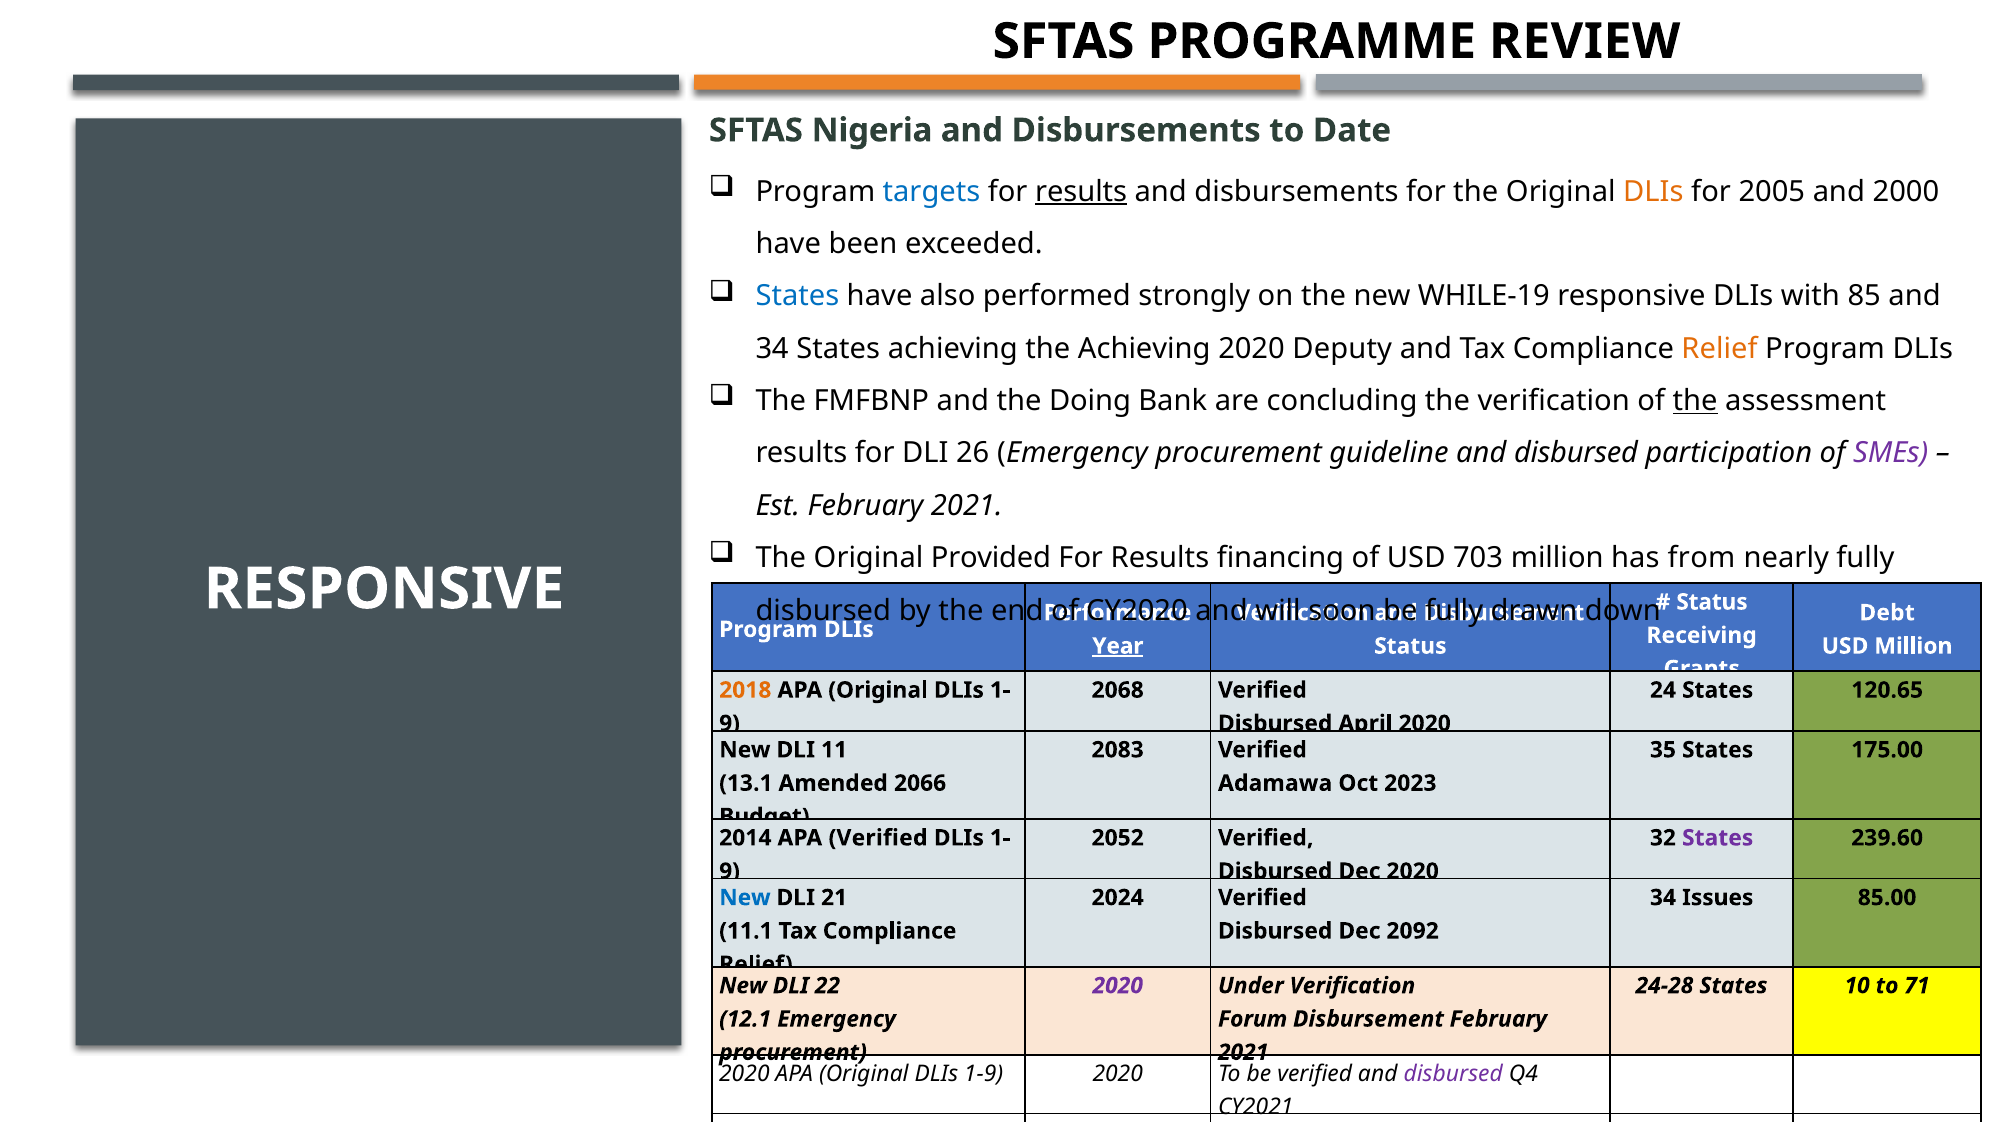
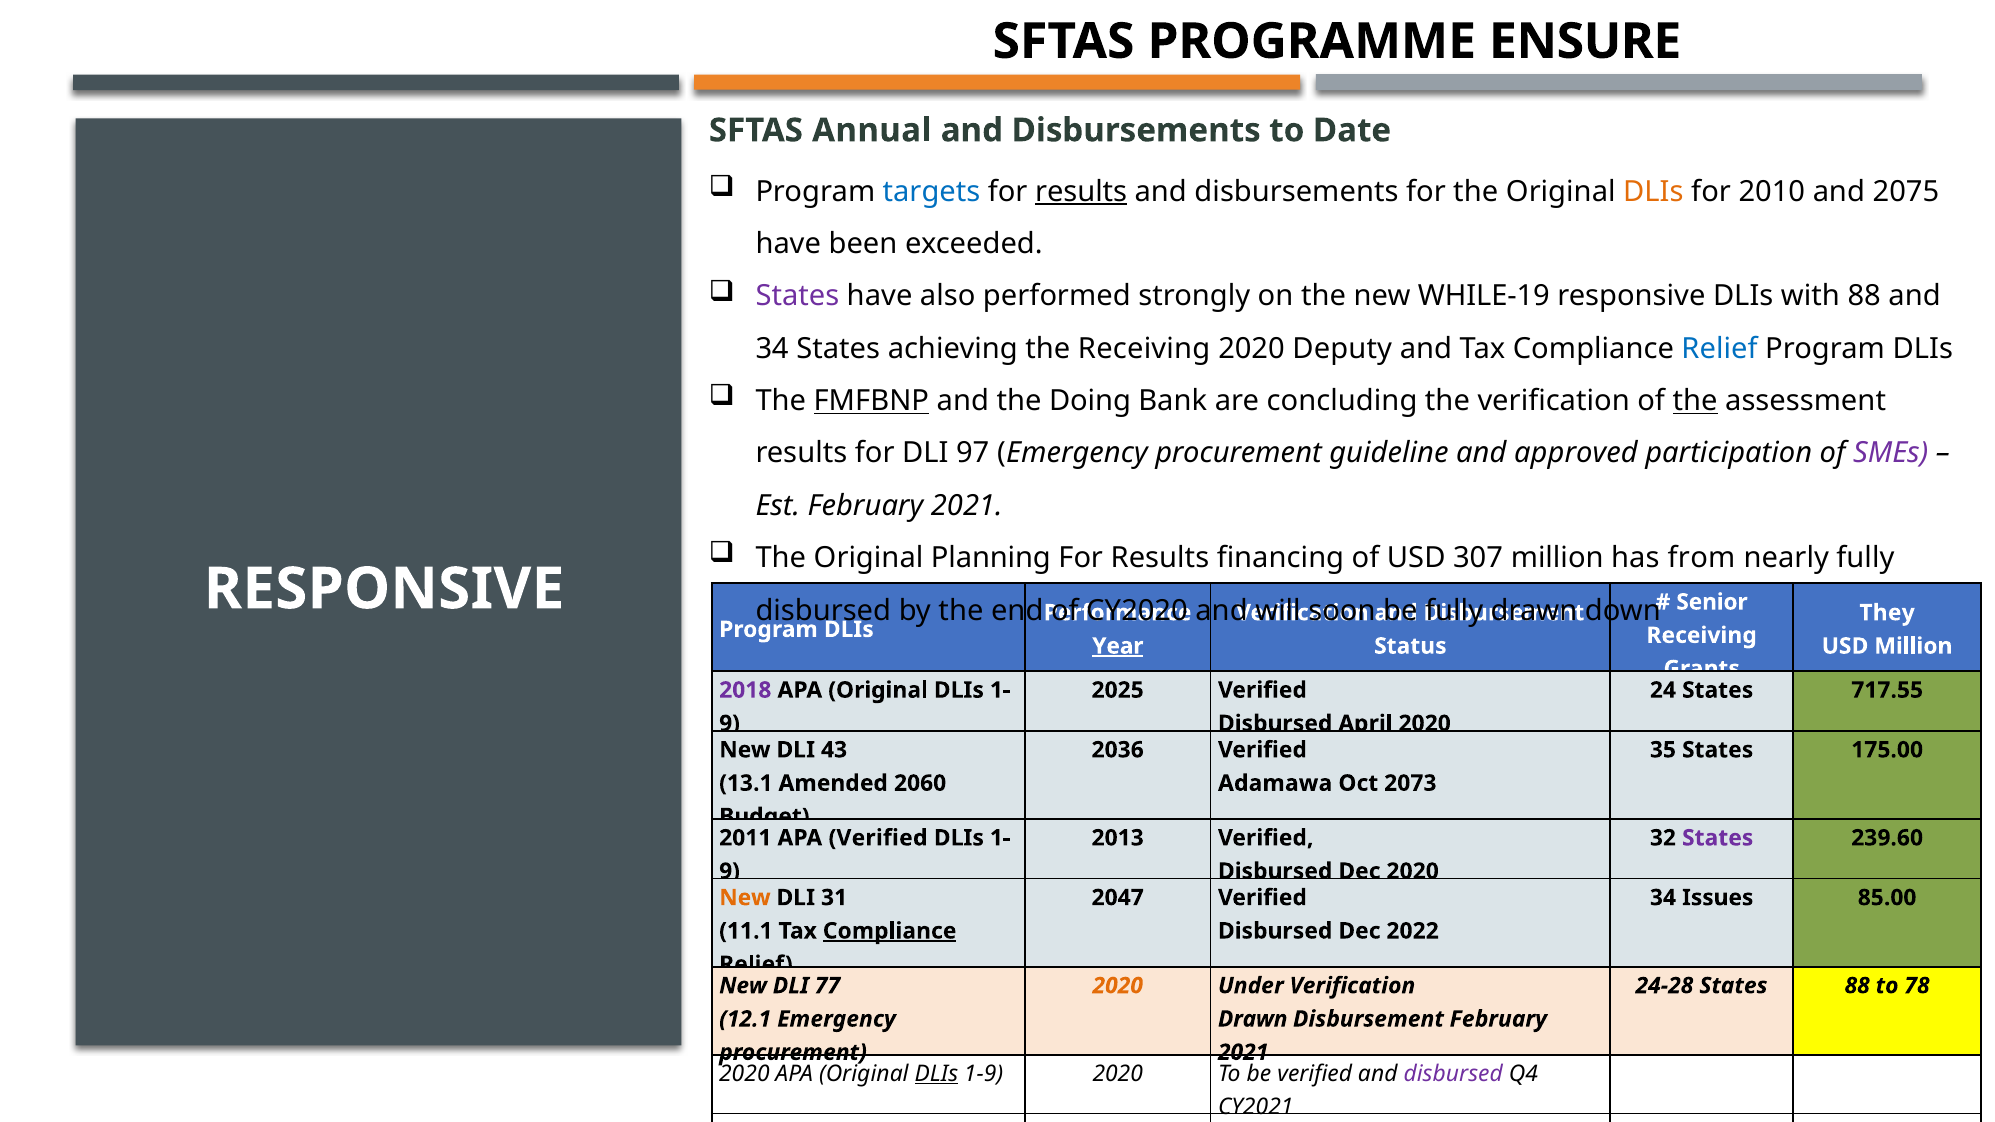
REVIEW: REVIEW -> ENSURE
Nigeria: Nigeria -> Annual
2005: 2005 -> 2010
2000: 2000 -> 2075
States at (797, 296) colour: blue -> purple
with 85: 85 -> 88
the Achieving: Achieving -> Receiving
Relief at (1720, 349) colour: orange -> blue
FMFBNP underline: none -> present
26: 26 -> 97
guideline and disbursed: disbursed -> approved
Provided: Provided -> Planning
703: 703 -> 307
Status at (1712, 602): Status -> Senior
Debt: Debt -> They
2018 colour: orange -> purple
2068: 2068 -> 2025
120.65: 120.65 -> 717.55
11: 11 -> 43
2083: 2083 -> 2036
2066: 2066 -> 2060
2023: 2023 -> 2073
2014: 2014 -> 2011
2052: 2052 -> 2013
New at (745, 898) colour: blue -> orange
21: 21 -> 31
2024: 2024 -> 2047
Compliance at (890, 931) underline: none -> present
2092: 2092 -> 2022
22: 22 -> 77
2020 at (1118, 986) colour: purple -> orange
States 10: 10 -> 88
71: 71 -> 78
Forum at (1253, 1019): Forum -> Drawn
DLIs at (936, 1074) underline: none -> present
